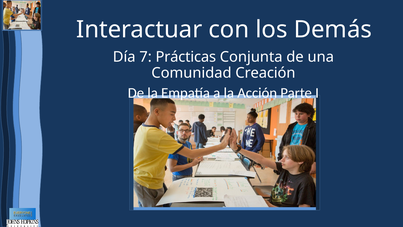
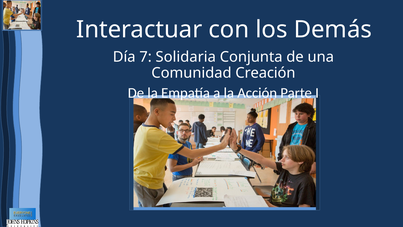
Prácticas: Prácticas -> Solidaria
